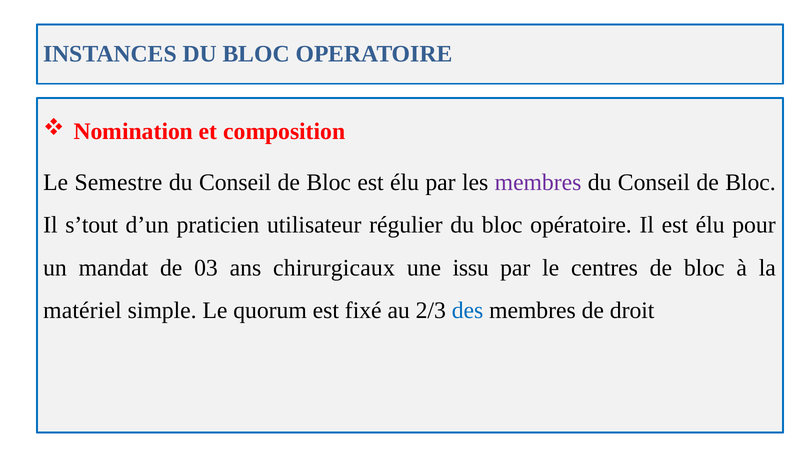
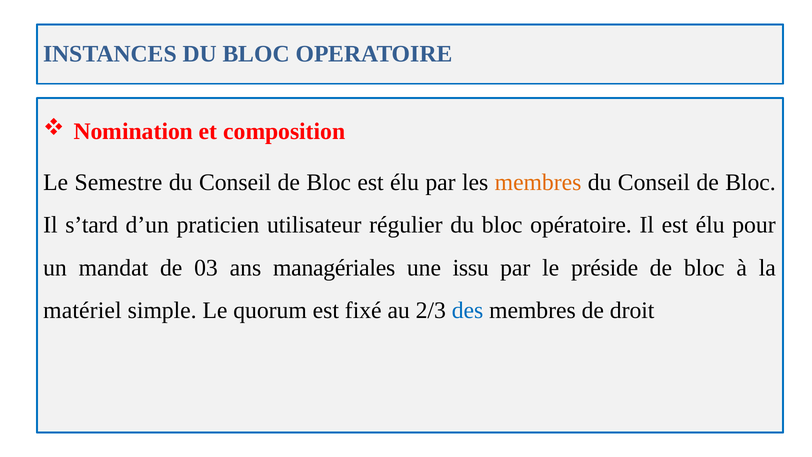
membres at (538, 182) colour: purple -> orange
s’tout: s’tout -> s’tard
chirurgicaux: chirurgicaux -> managériales
centres: centres -> préside
